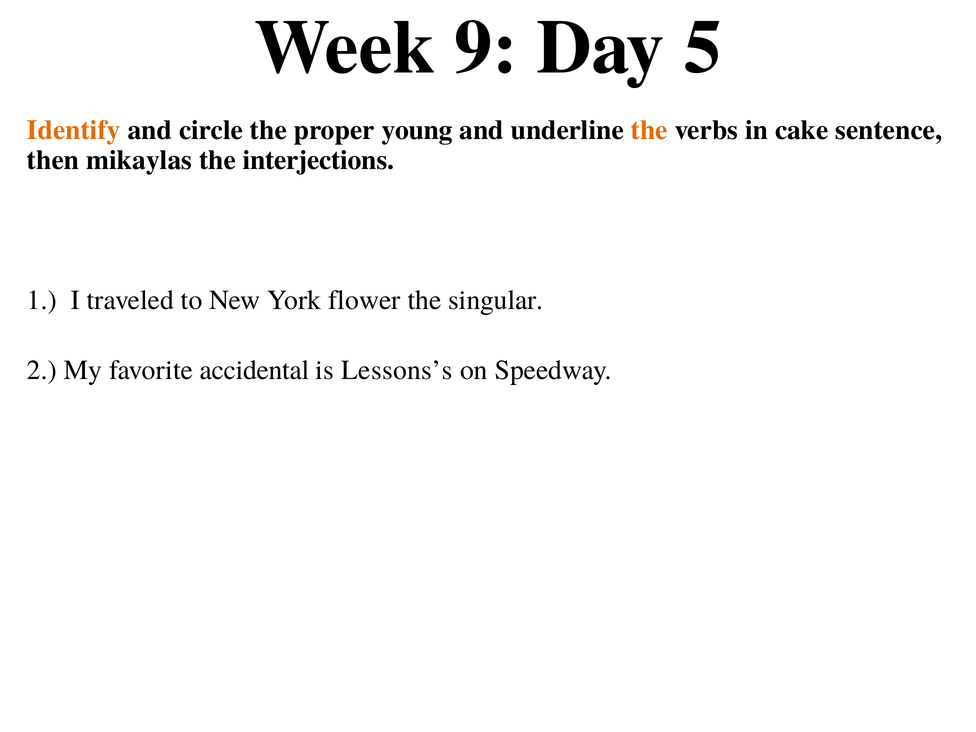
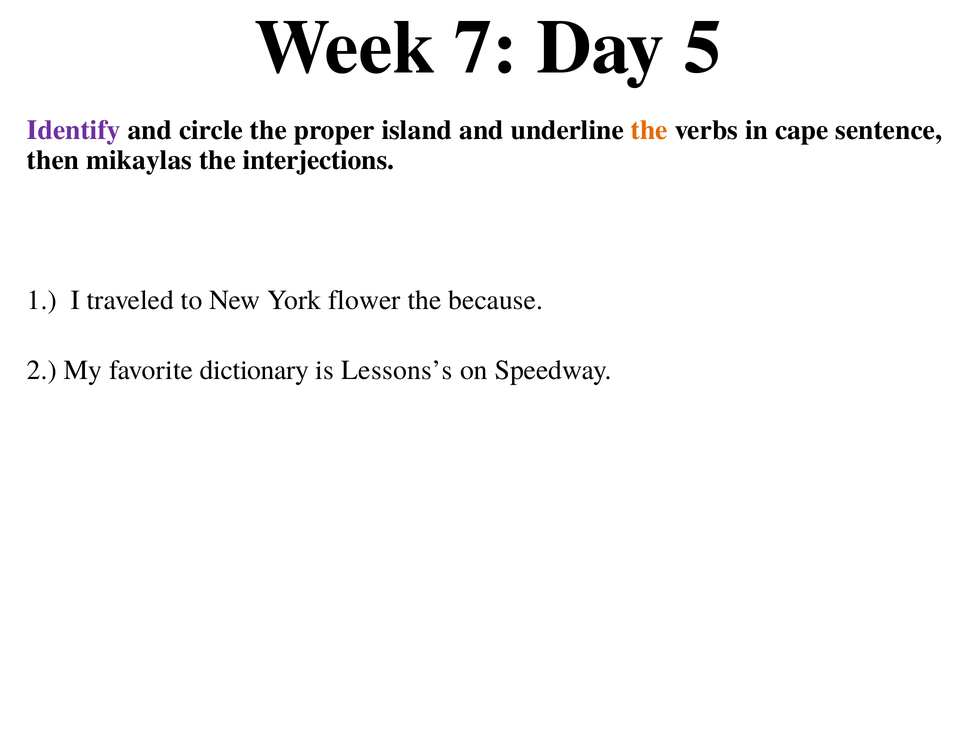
9: 9 -> 7
Identify colour: orange -> purple
young: young -> island
cake: cake -> cape
singular: singular -> because
accidental: accidental -> dictionary
